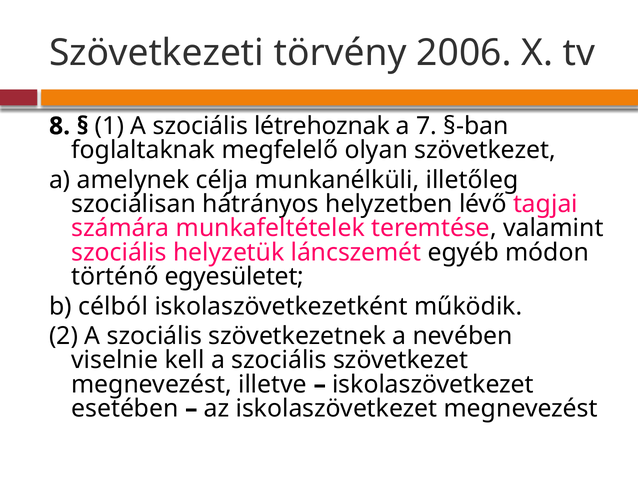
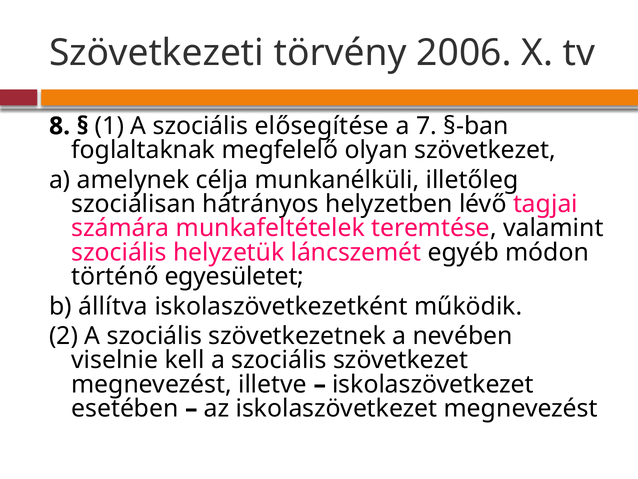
létrehoznak: létrehoznak -> elősegítése
célból: célból -> állítva
